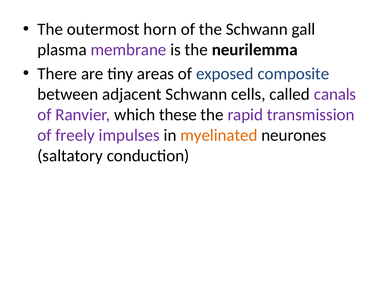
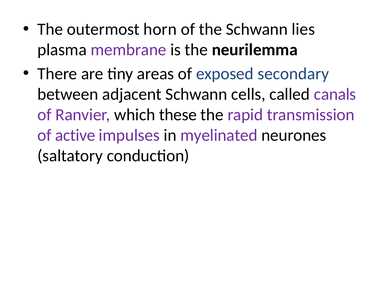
gall: gall -> lies
composite: composite -> secondary
freely: freely -> active
myelinated colour: orange -> purple
